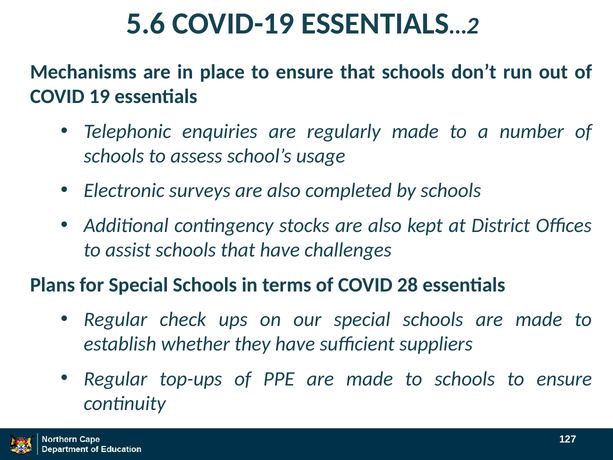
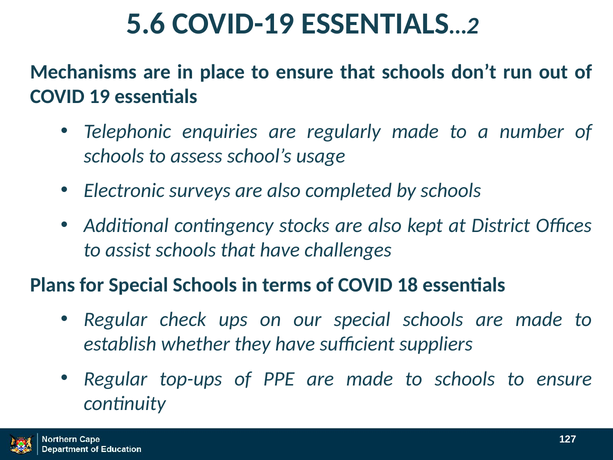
28: 28 -> 18
